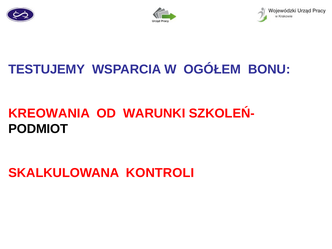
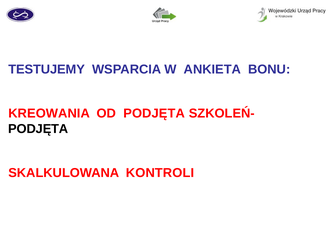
OGÓŁEM: OGÓŁEM -> ANKIETA
OD WARUNKI: WARUNKI -> PODJĘTA
PODMIOT at (38, 129): PODMIOT -> PODJĘTA
